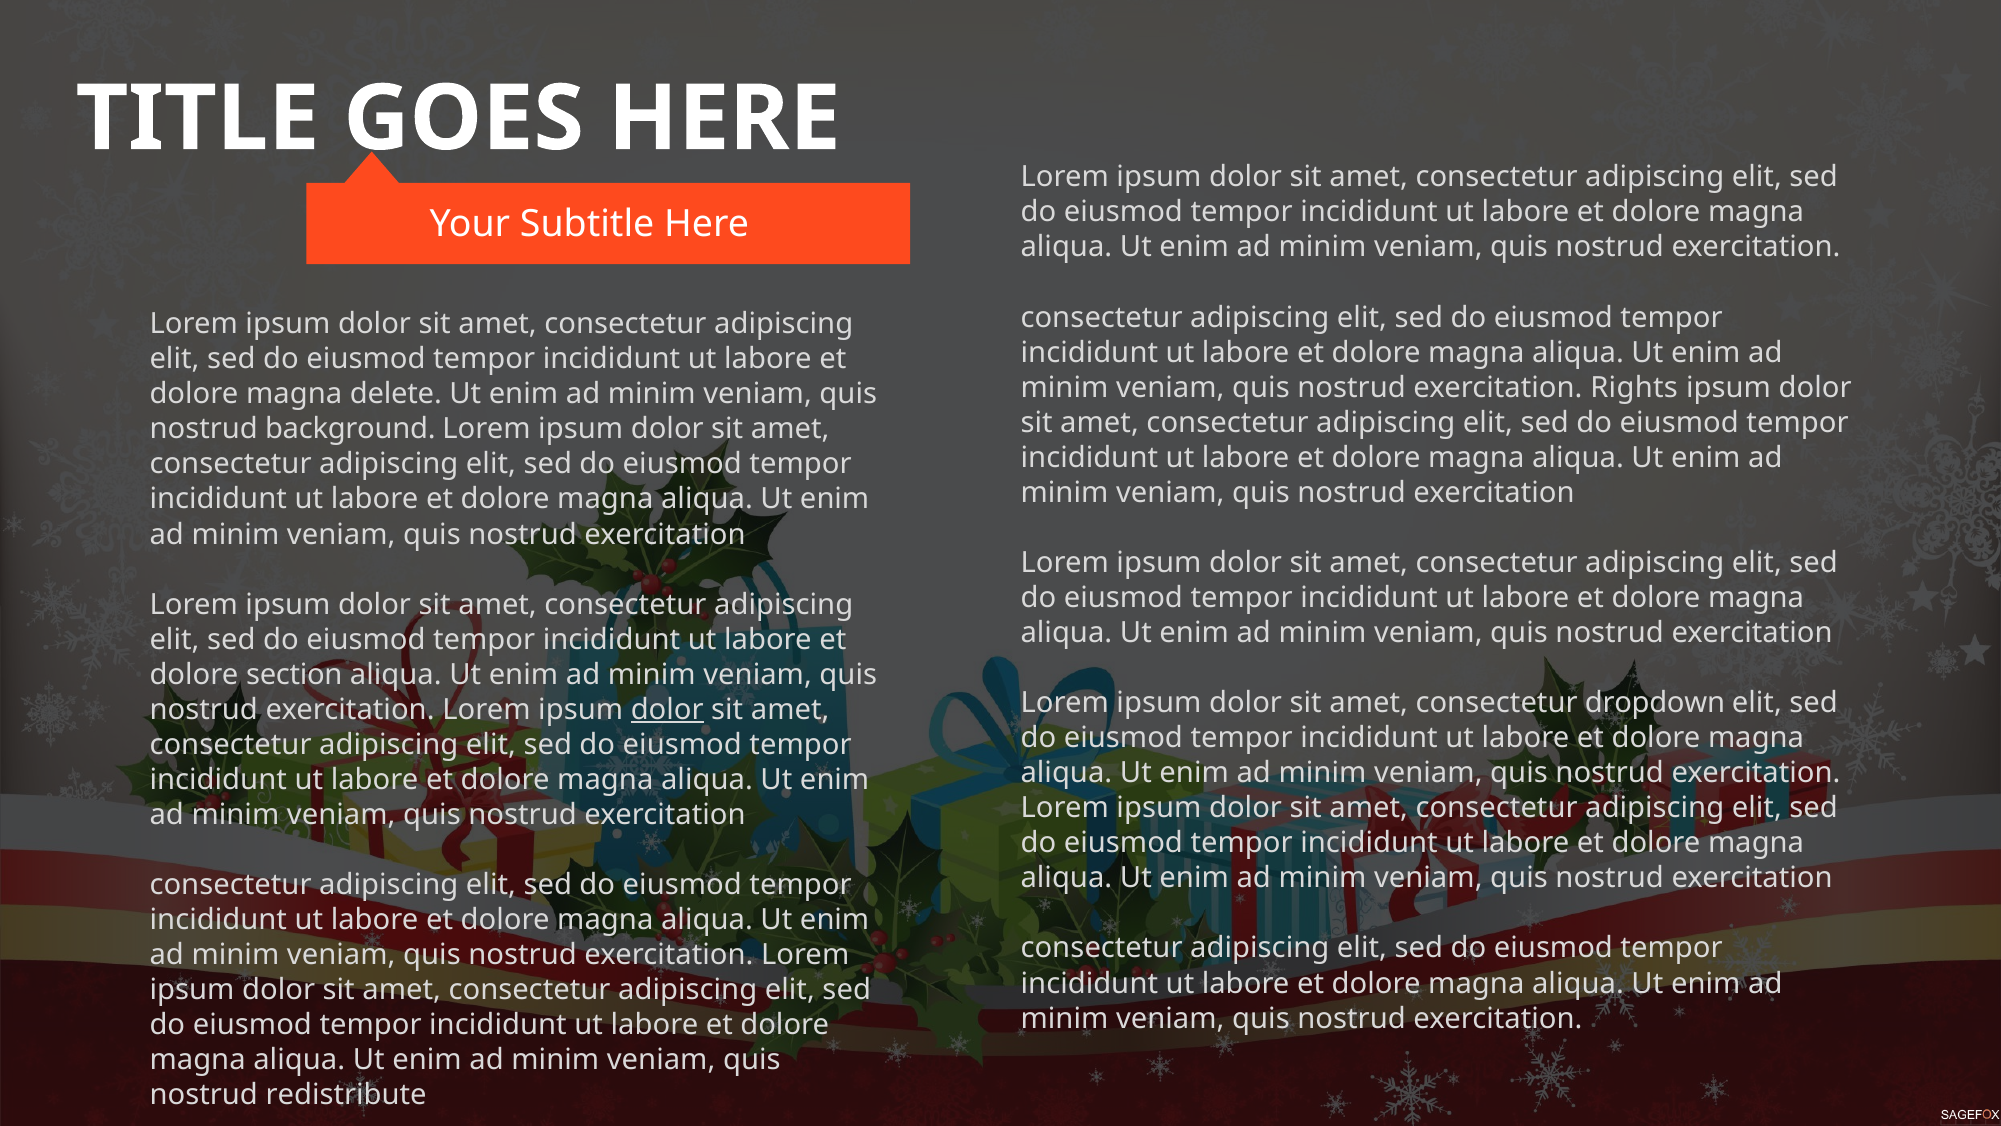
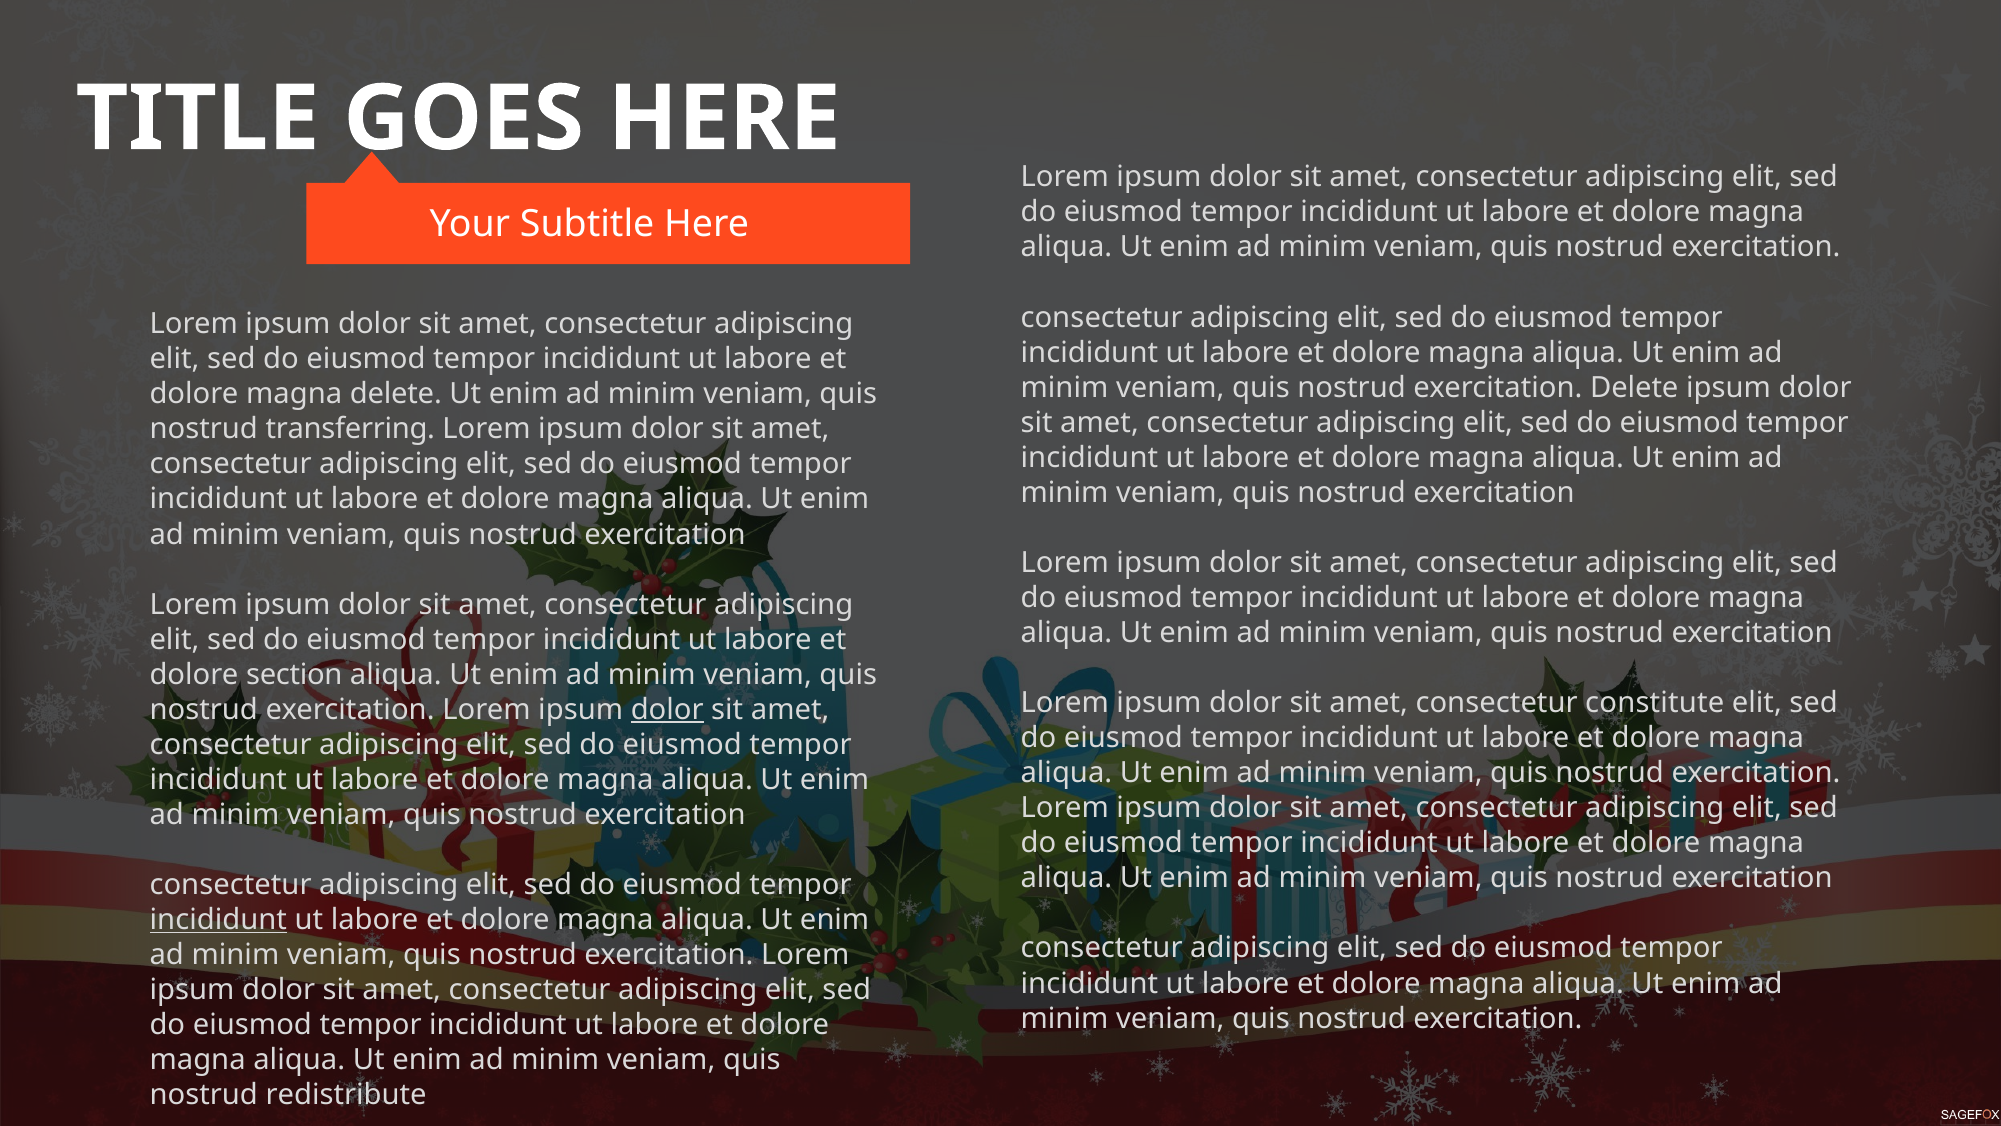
exercitation Rights: Rights -> Delete
background: background -> transferring
dropdown: dropdown -> constitute
incididunt at (218, 920) underline: none -> present
